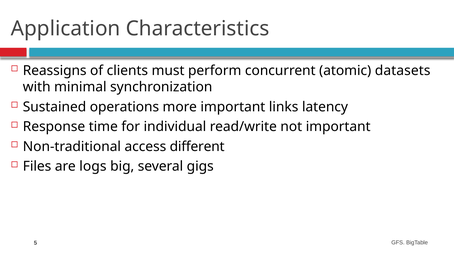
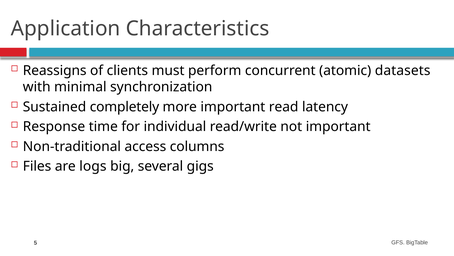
operations: operations -> completely
links: links -> read
different: different -> columns
